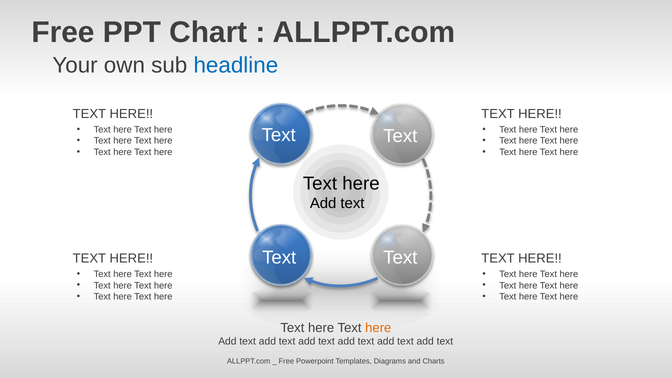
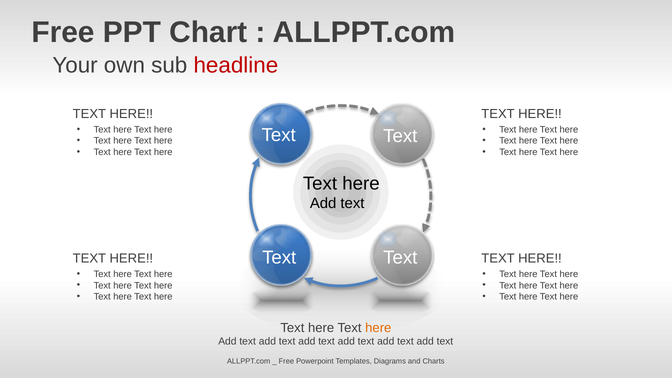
headline colour: blue -> red
